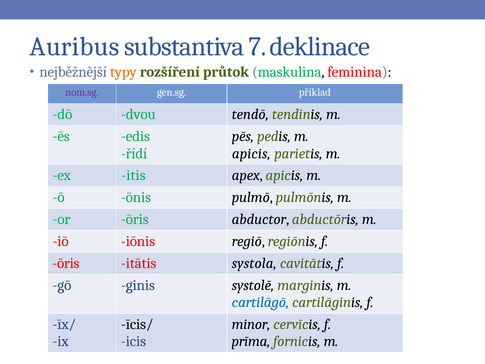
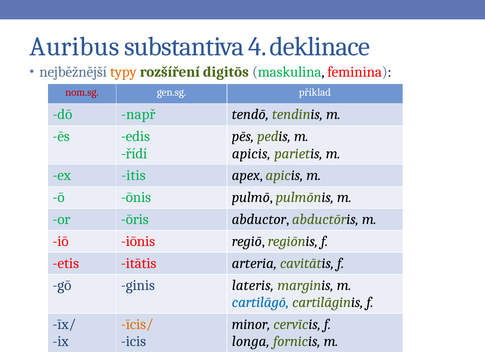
7: 7 -> 4
průtok: průtok -> digitōs
nom.sg colour: purple -> red
dvou: dvou -> např
ōris at (66, 263): ōris -> etis
systola: systola -> arteria
systolē: systolē -> lateris
īcis/ colour: black -> orange
prīma: prīma -> longa
